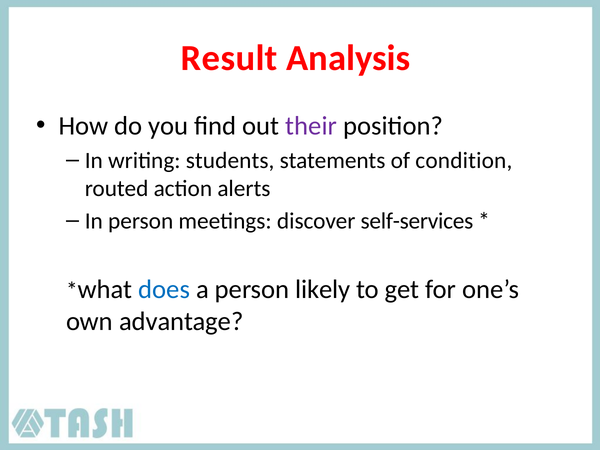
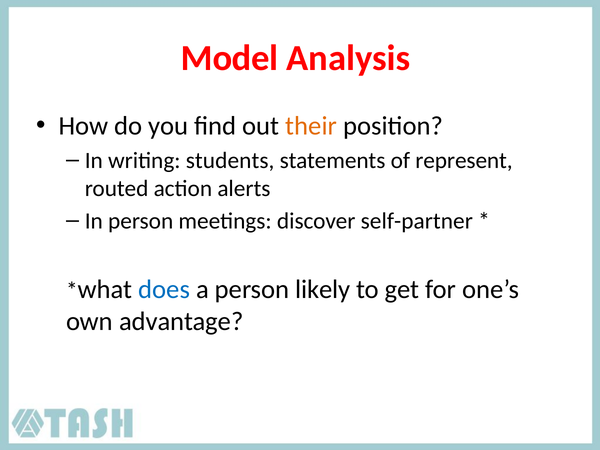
Result: Result -> Model
their colour: purple -> orange
condition: condition -> represent
self-services: self-services -> self-partner
